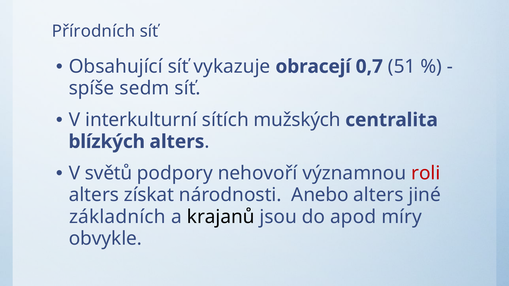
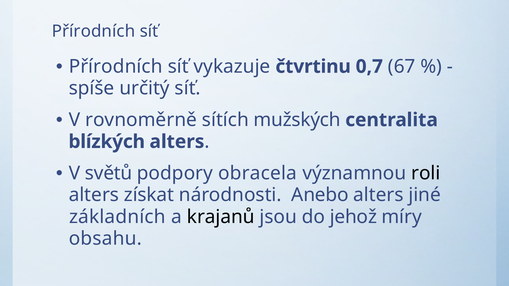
Obsahující at (116, 67): Obsahující -> Přírodních
obracejí: obracejí -> čtvrtinu
51: 51 -> 67
sedm: sedm -> určitý
interkulturní: interkulturní -> rovnoměrně
nehovoří: nehovoří -> obracela
roli colour: red -> black
apod: apod -> jehož
obvykle: obvykle -> obsahu
